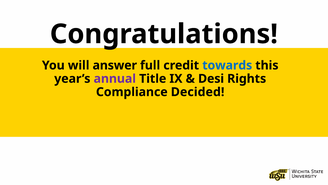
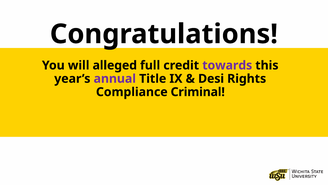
answer: answer -> alleged
towards colour: blue -> purple
Decided: Decided -> Criminal
